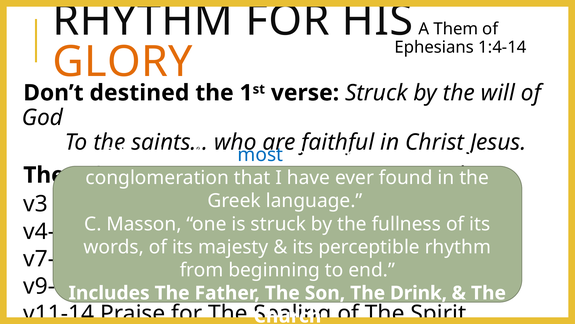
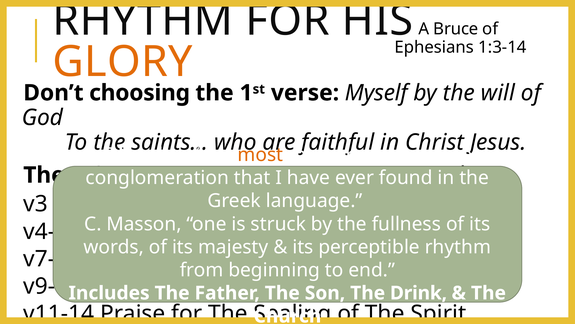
Them: Them -> Bruce
1:4-14: 1:4-14 -> 1:3-14
destined: destined -> choosing
verse Struck: Struck -> Myself
most colour: blue -> orange
